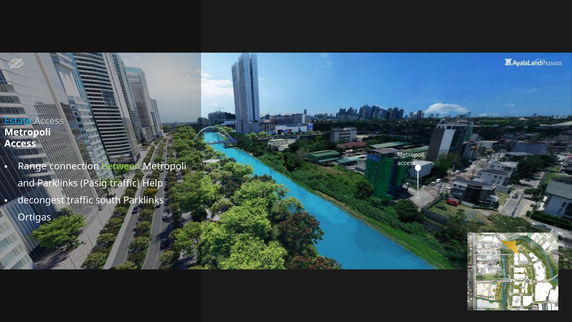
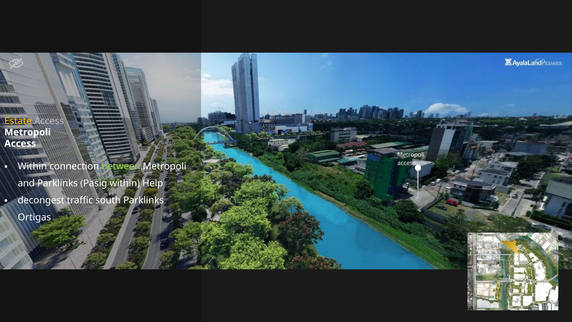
Estate colour: light blue -> yellow
Range at (32, 166): Range -> Within
Pasig traffic: traffic -> within
